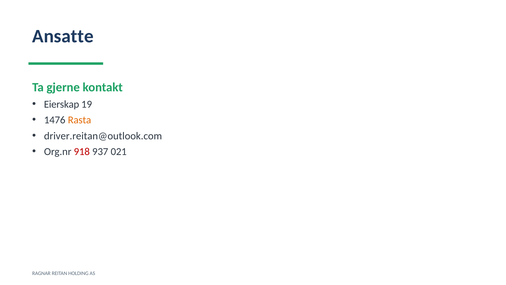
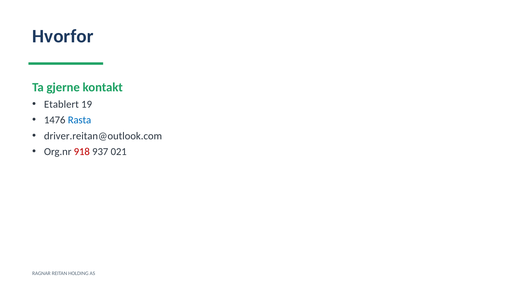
Ansatte: Ansatte -> Hvorfor
Eierskap: Eierskap -> Etablert
Rasta colour: orange -> blue
